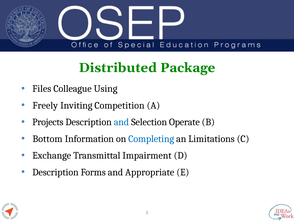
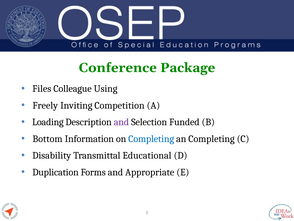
Distributed: Distributed -> Conference
Projects: Projects -> Loading
and at (121, 122) colour: blue -> purple
Operate: Operate -> Funded
an Limitations: Limitations -> Completing
Exchange: Exchange -> Disability
Impairment: Impairment -> Educational
Description at (55, 172): Description -> Duplication
